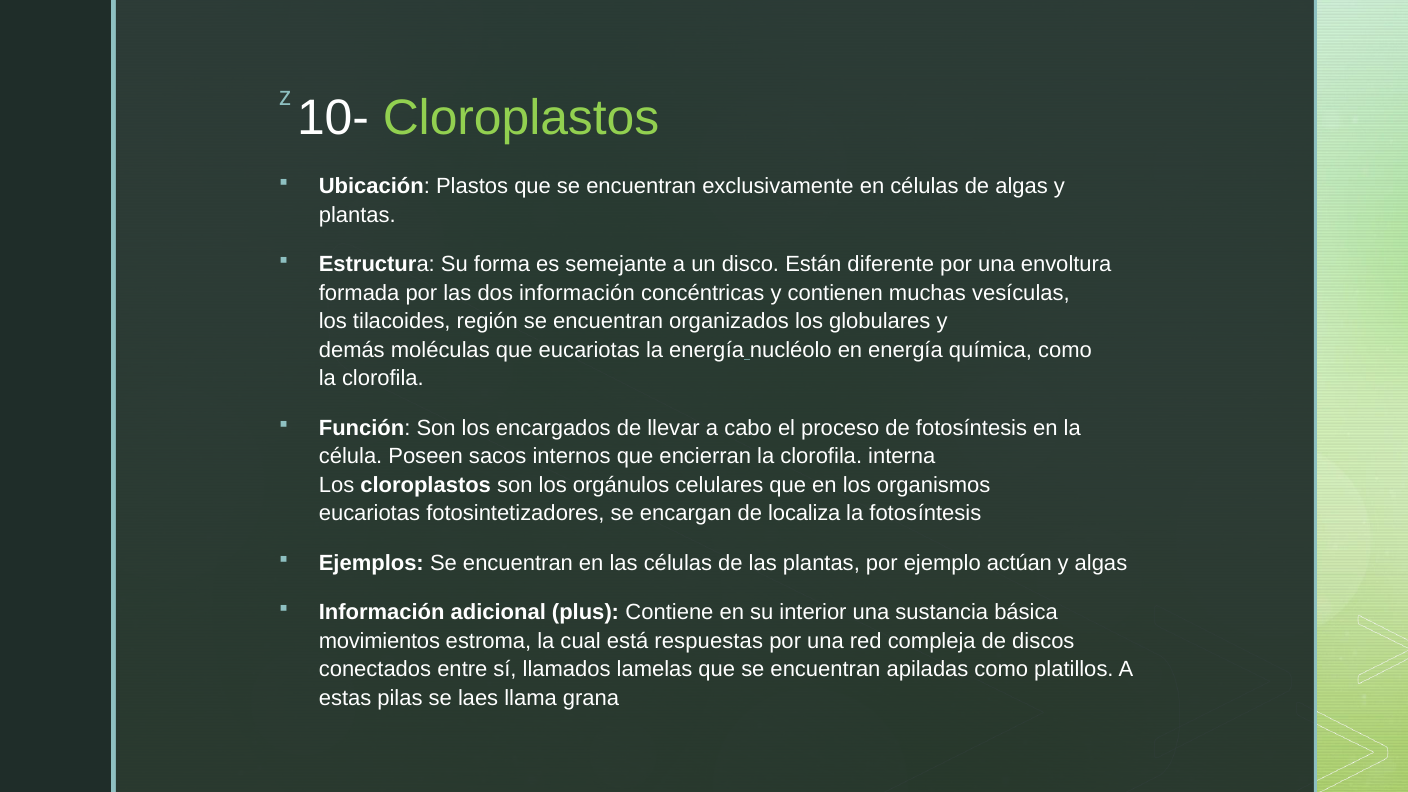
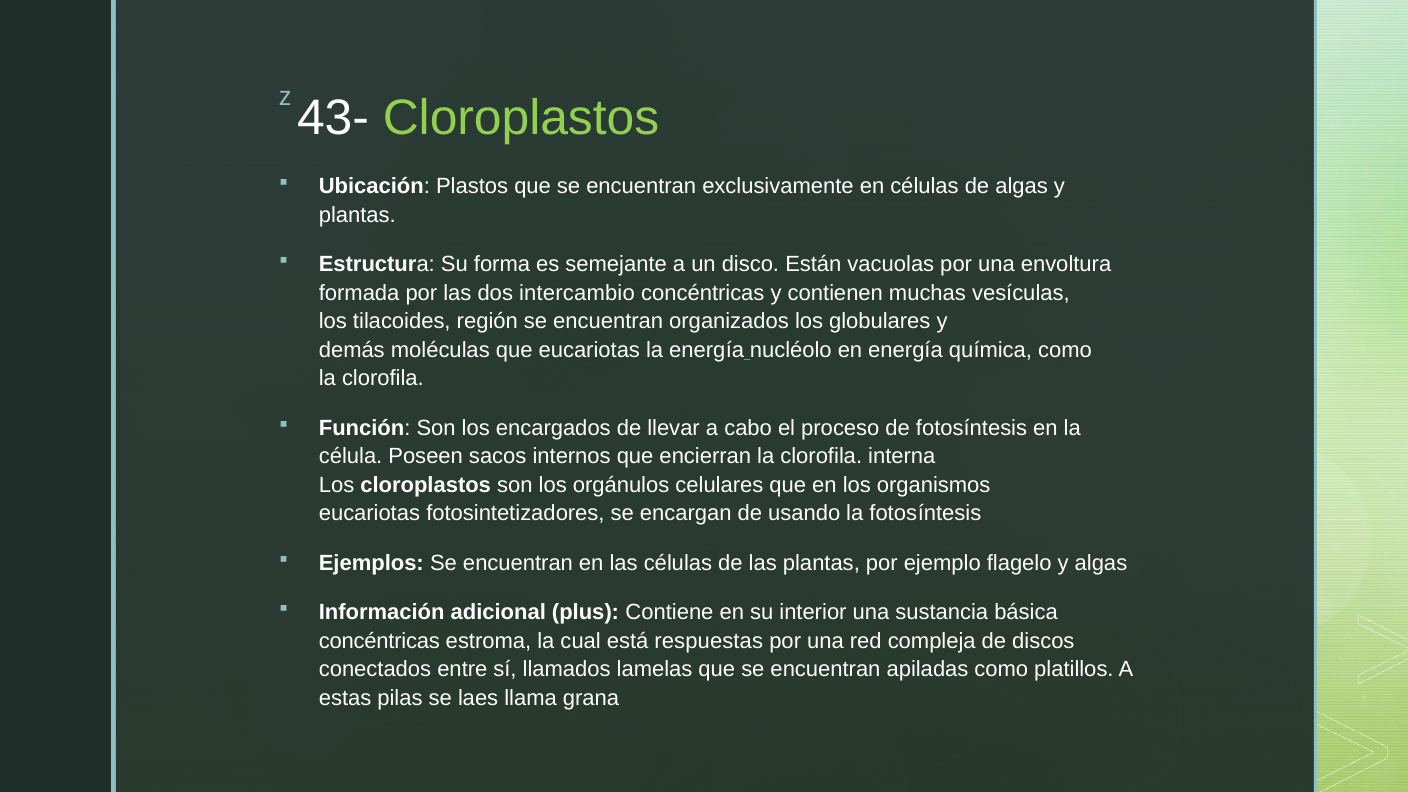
10-: 10- -> 43-
diferente: diferente -> vacuolas
dos información: información -> intercambio
localiza: localiza -> usando
actúan: actúan -> flagelo
movimientos at (379, 641): movimientos -> concéntricas
